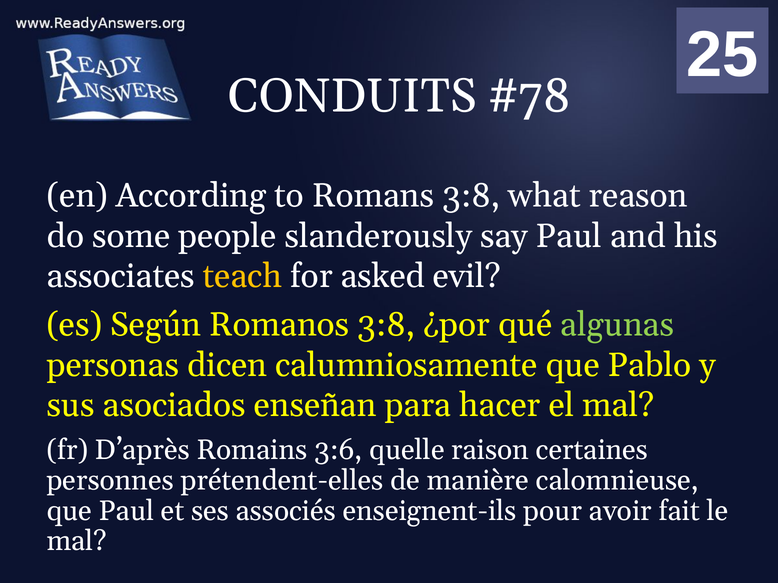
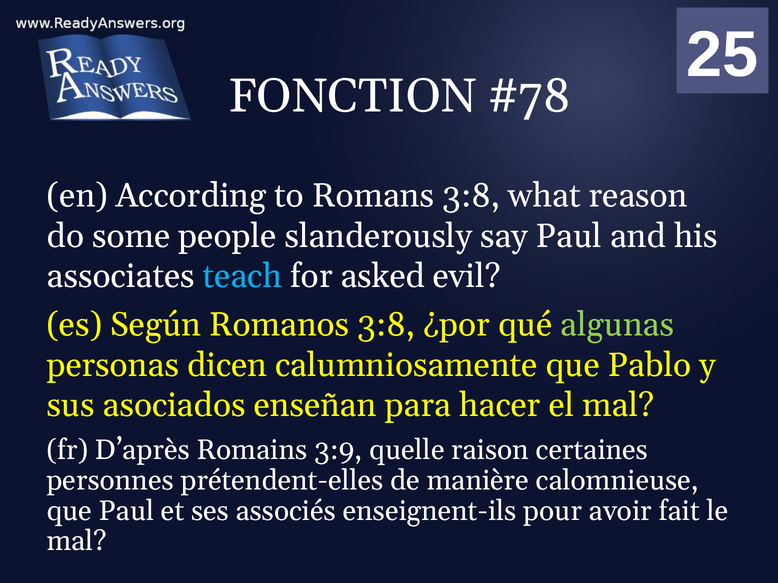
CONDUITS: CONDUITS -> FONCTION
teach colour: yellow -> light blue
3:6: 3:6 -> 3:9
